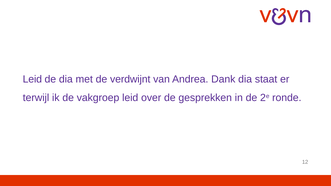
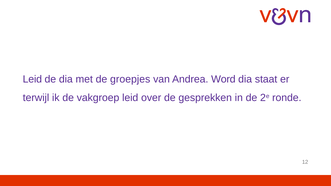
verdwijnt: verdwijnt -> groepjes
Dank: Dank -> Word
